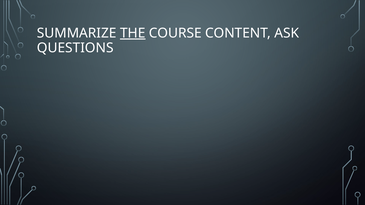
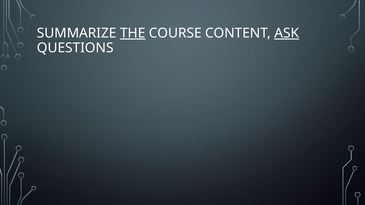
ASK underline: none -> present
